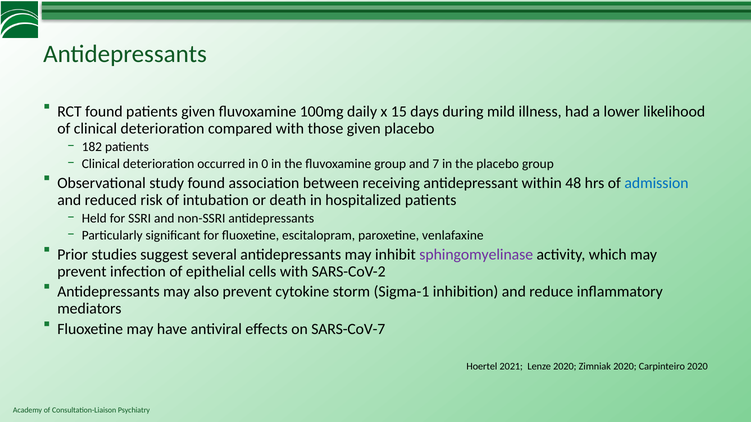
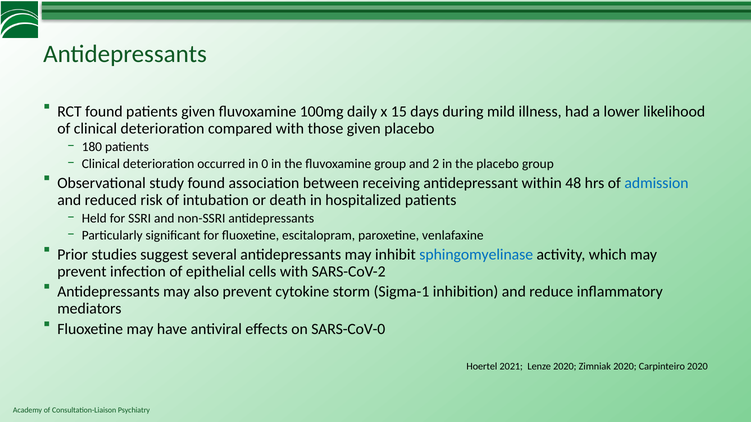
182: 182 -> 180
7: 7 -> 2
sphingomyelinase colour: purple -> blue
SARS-CoV-7: SARS-CoV-7 -> SARS-CoV-0
